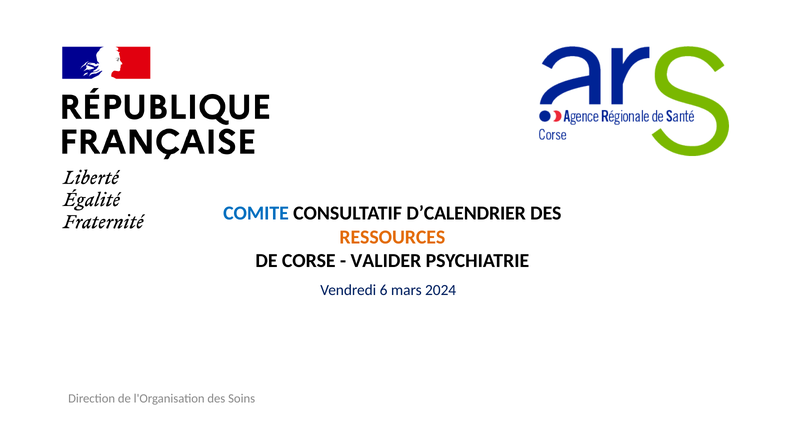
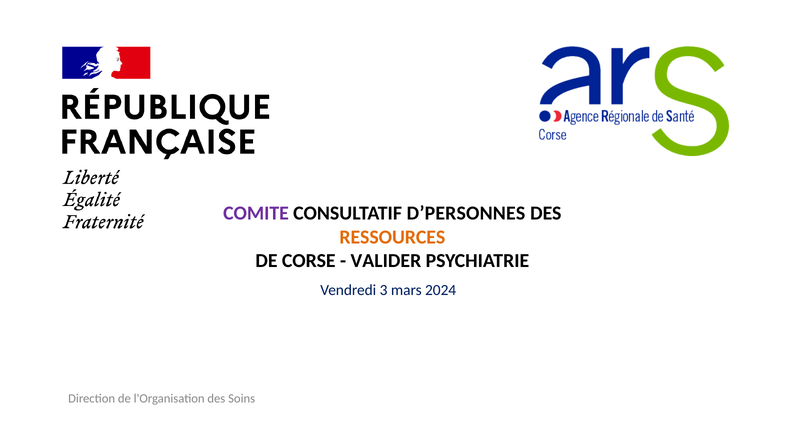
COMITE colour: blue -> purple
D’CALENDRIER: D’CALENDRIER -> D’PERSONNES
6: 6 -> 3
